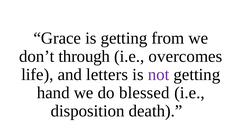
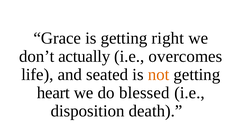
from: from -> right
through: through -> actually
letters: letters -> seated
not colour: purple -> orange
hand: hand -> heart
